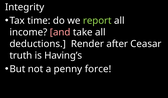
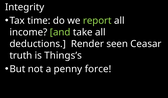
and colour: pink -> light green
after: after -> seen
Having’s: Having’s -> Things’s
